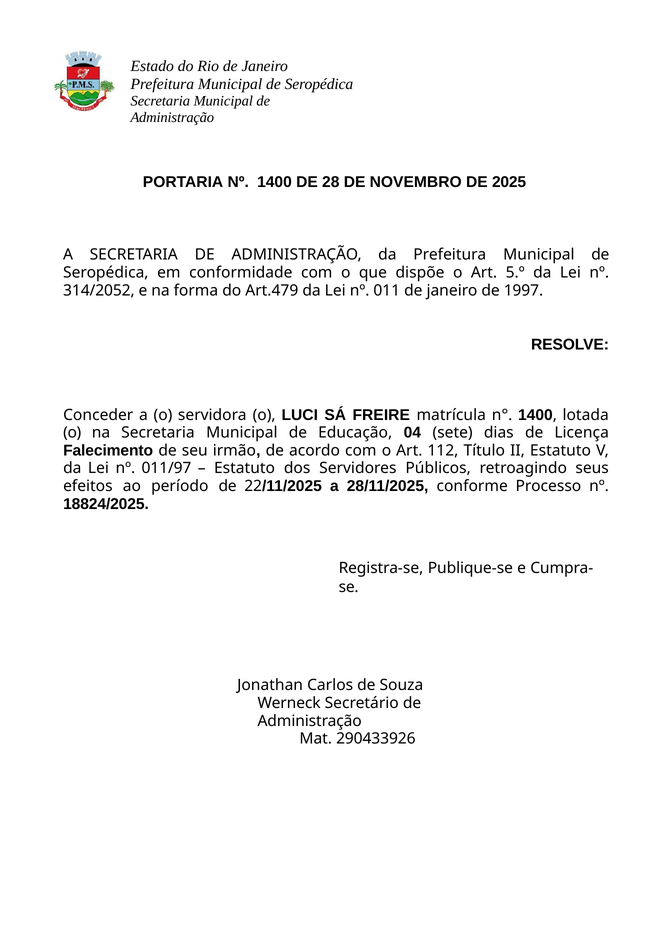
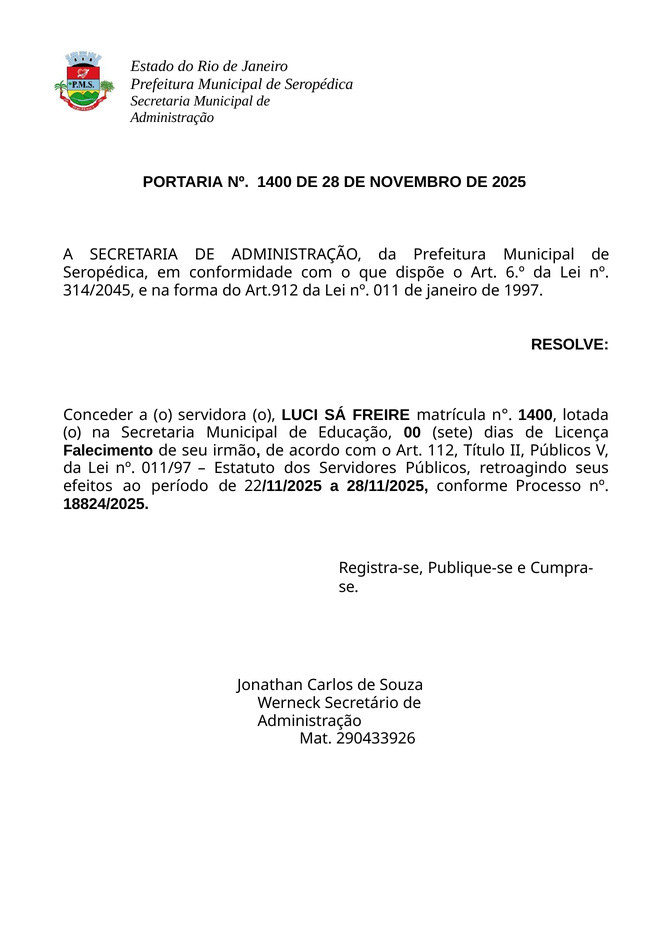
5.º: 5.º -> 6.º
314/2052: 314/2052 -> 314/2045
Art.479: Art.479 -> Art.912
04: 04 -> 00
II Estatuto: Estatuto -> Públicos
